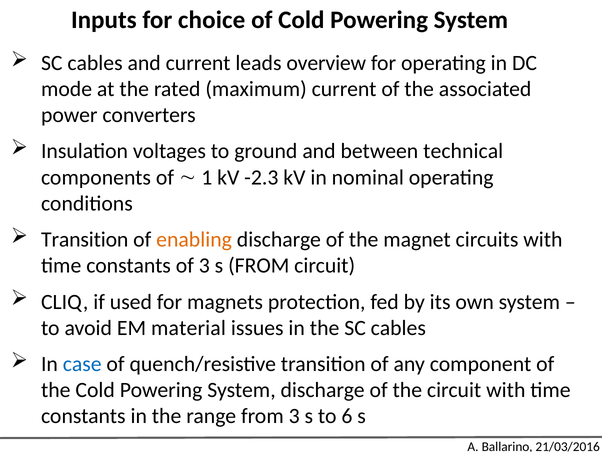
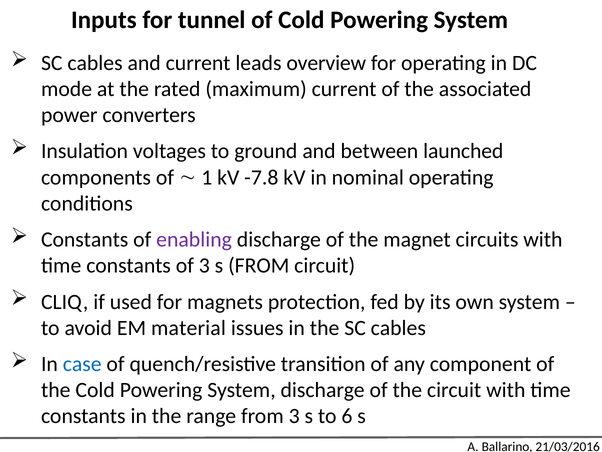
choice: choice -> tunnel
technical: technical -> launched
-2.3: -2.3 -> -7.8
Transition at (85, 239): Transition -> Constants
enabling colour: orange -> purple
